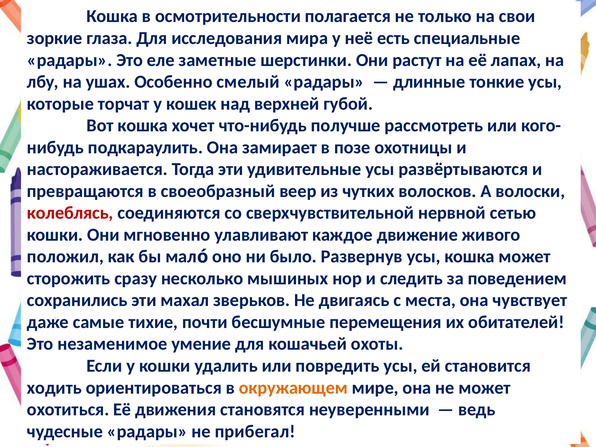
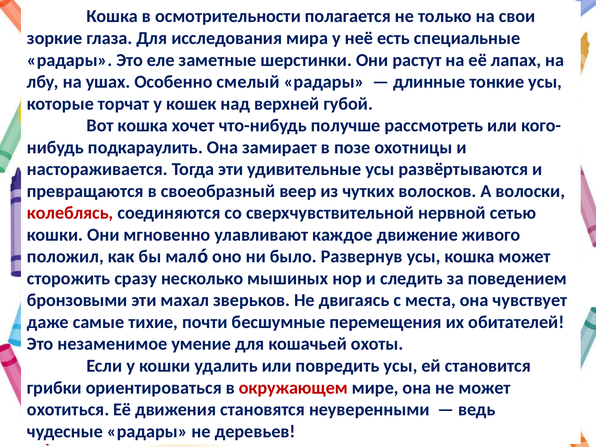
сохранились: сохранились -> бронзовыми
ходить: ходить -> грибки
окружающем colour: orange -> red
прибегал: прибегал -> деревьев
